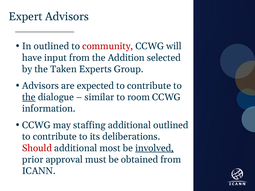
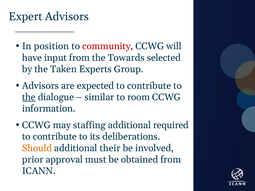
In outlined: outlined -> position
Addition: Addition -> Towards
additional outlined: outlined -> required
Should colour: red -> orange
most: most -> their
involved underline: present -> none
